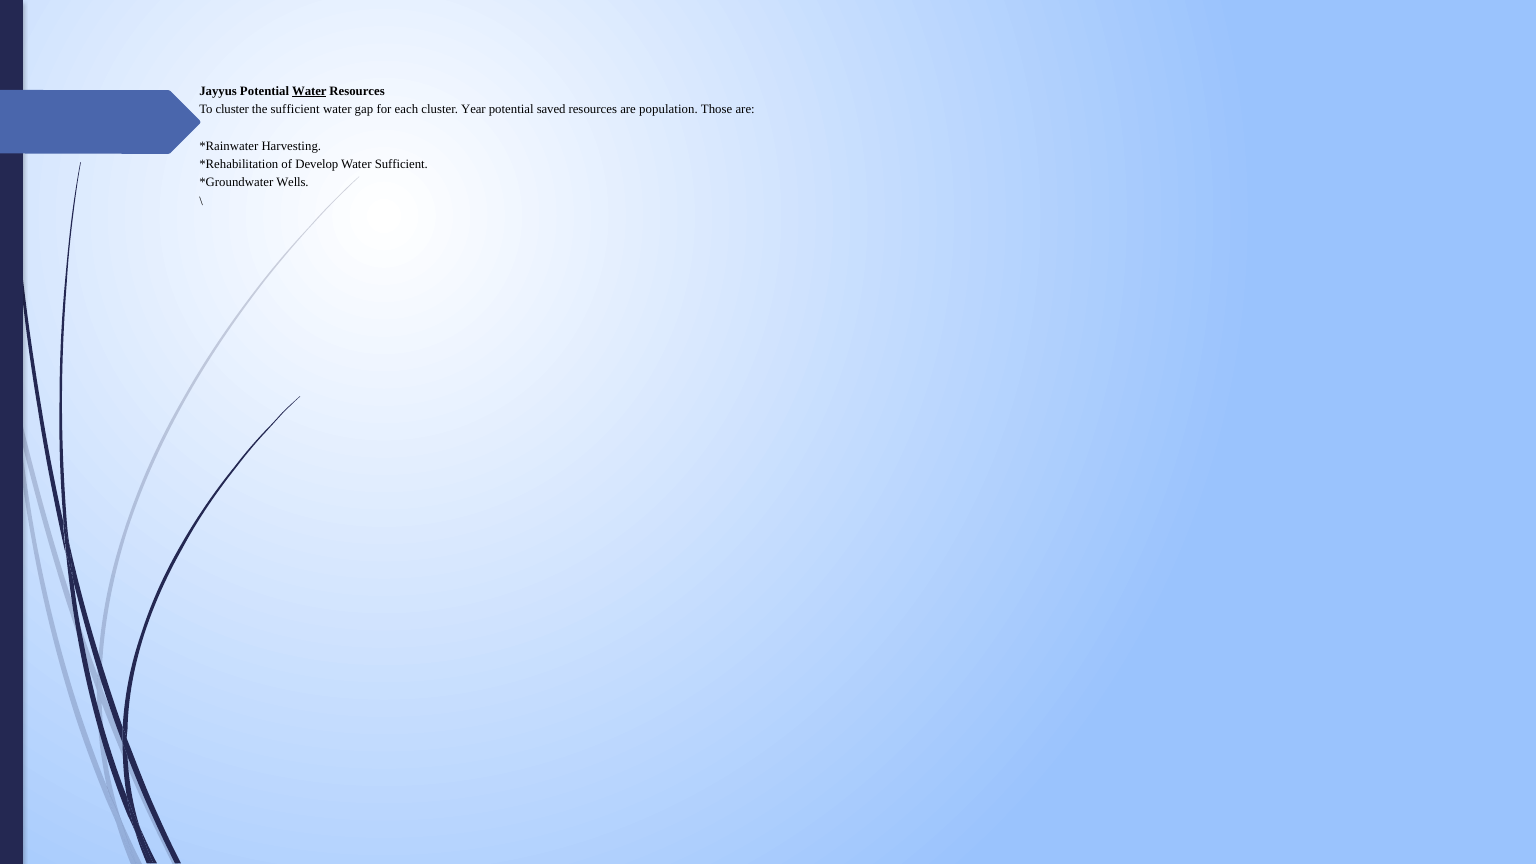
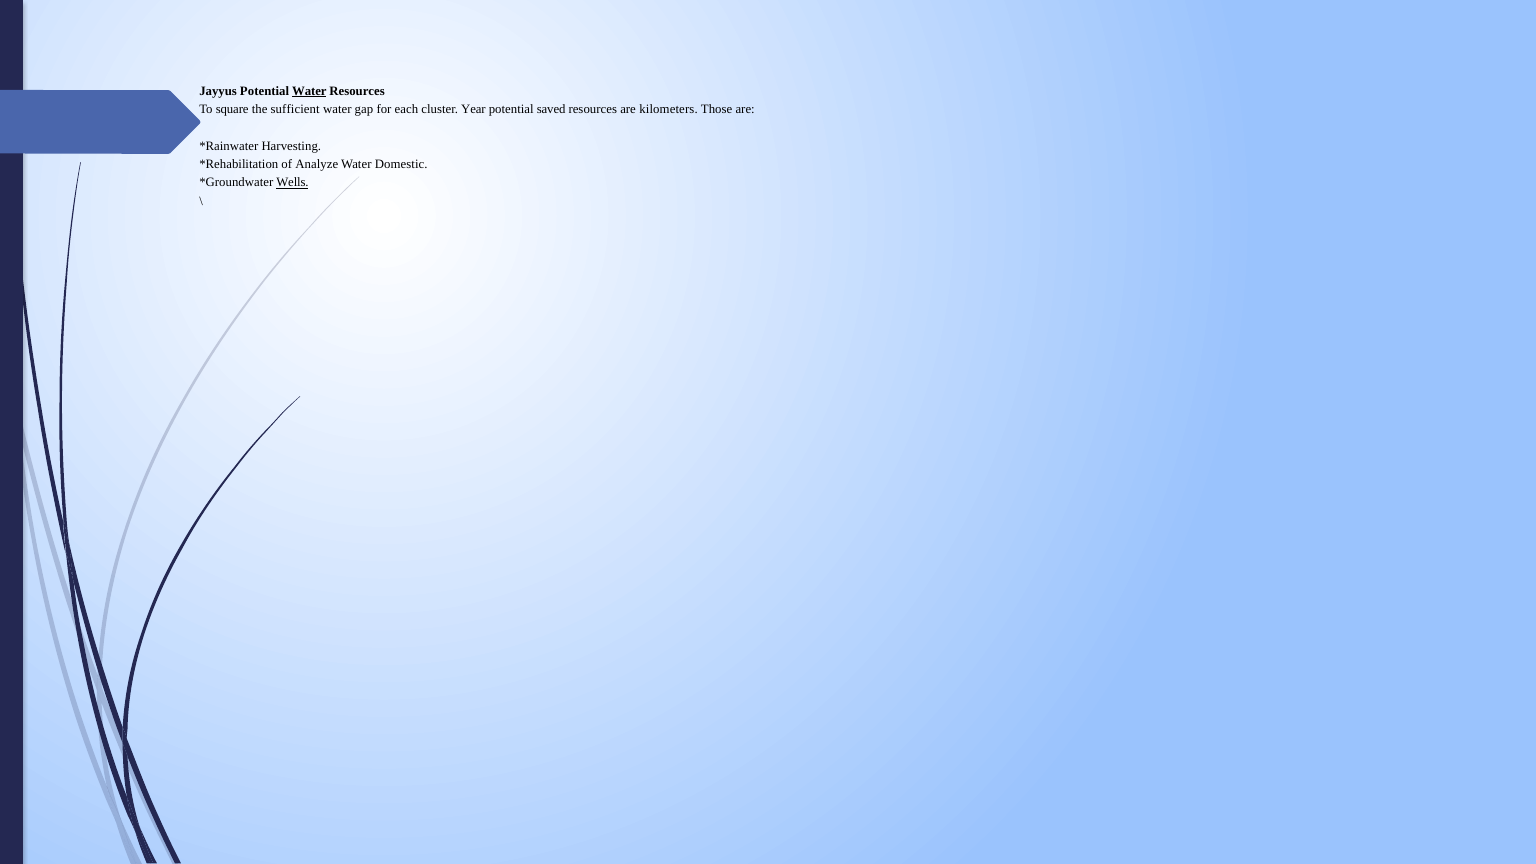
To cluster: cluster -> square
population: population -> kilometers
Develop: Develop -> Analyze
Water Sufficient: Sufficient -> Domestic
Wells underline: none -> present
